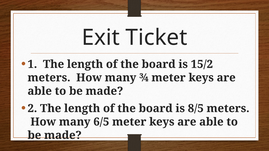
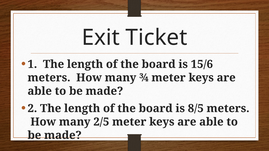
15/2: 15/2 -> 15/6
6/5: 6/5 -> 2/5
